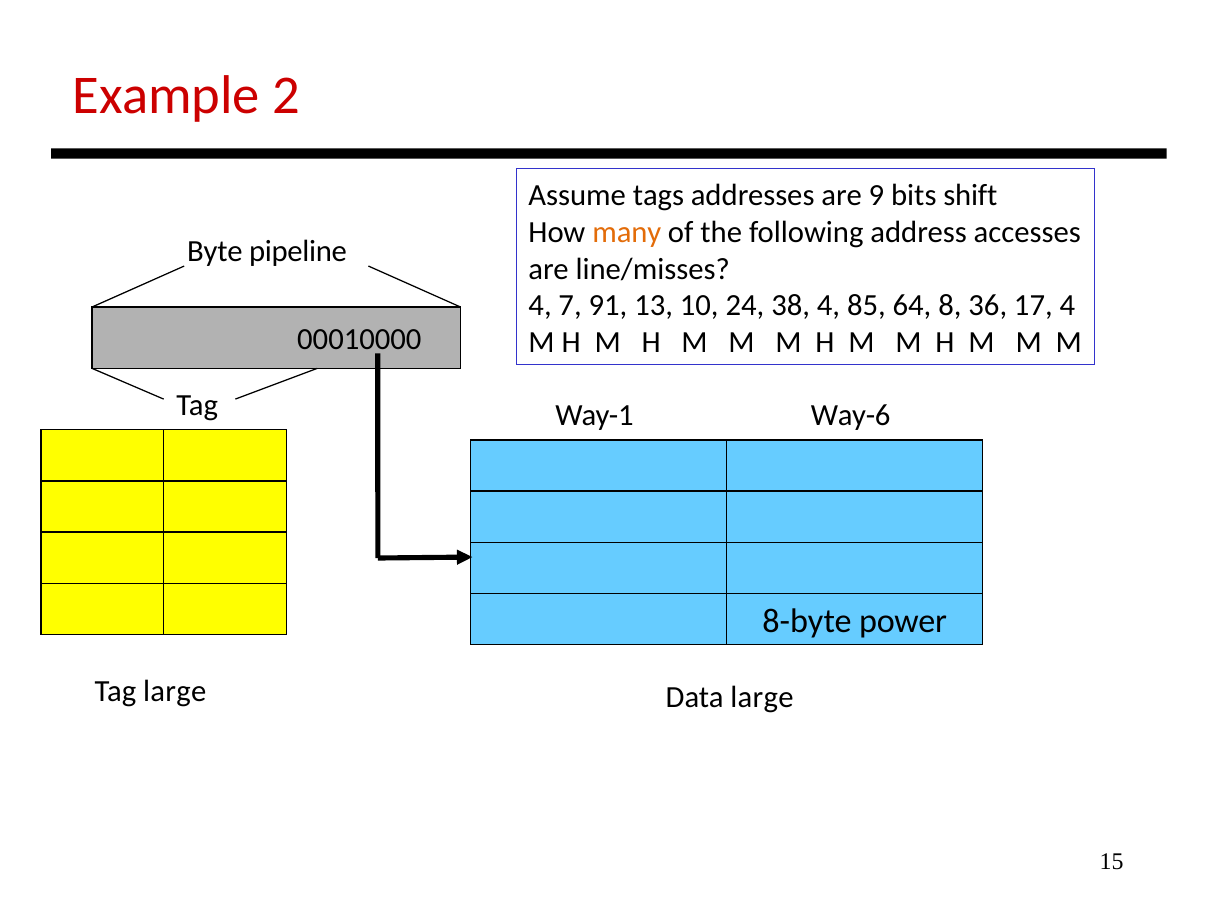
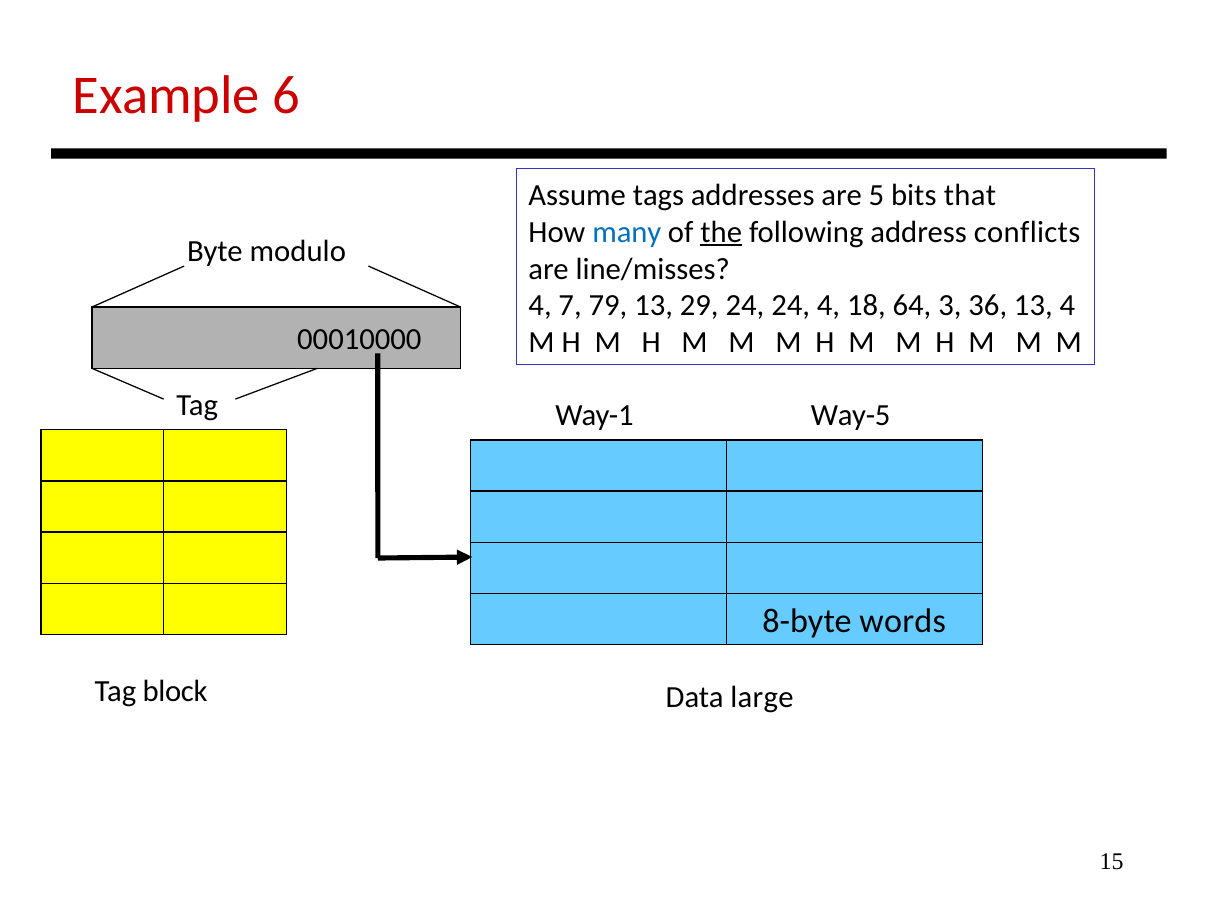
2: 2 -> 6
9: 9 -> 5
shift: shift -> that
many colour: orange -> blue
the underline: none -> present
accesses: accesses -> conflicts
pipeline: pipeline -> modulo
91: 91 -> 79
10: 10 -> 29
24 38: 38 -> 24
85: 85 -> 18
8: 8 -> 3
36 17: 17 -> 13
Way-6: Way-6 -> Way-5
power: power -> words
Tag large: large -> block
